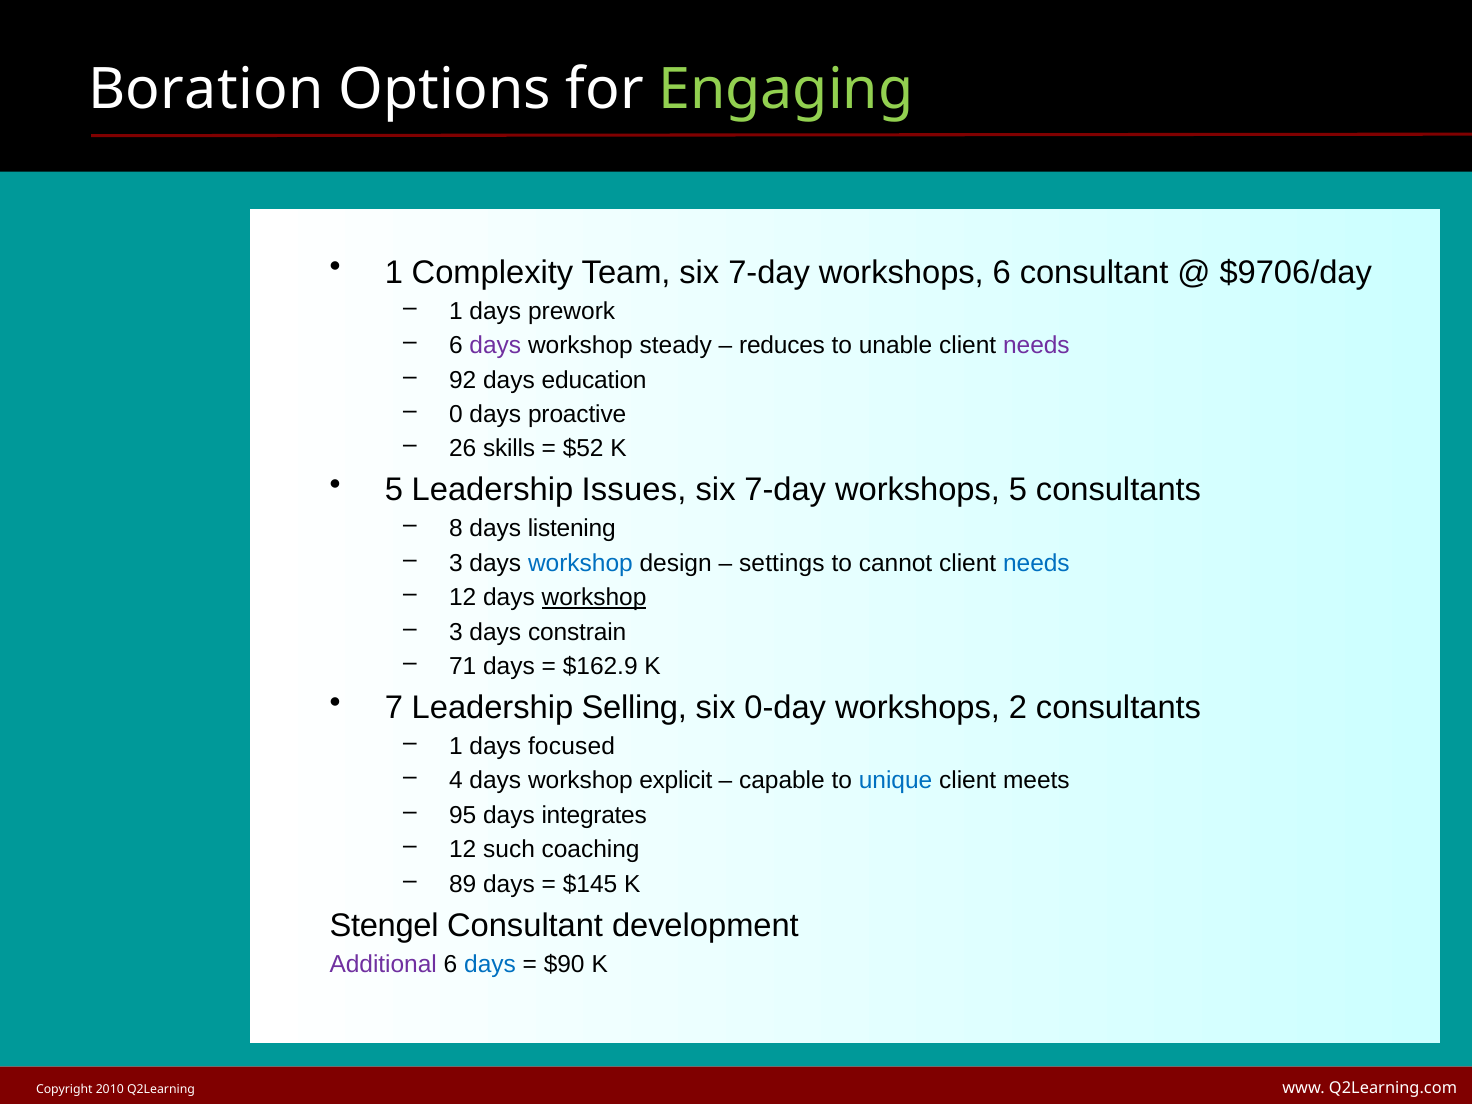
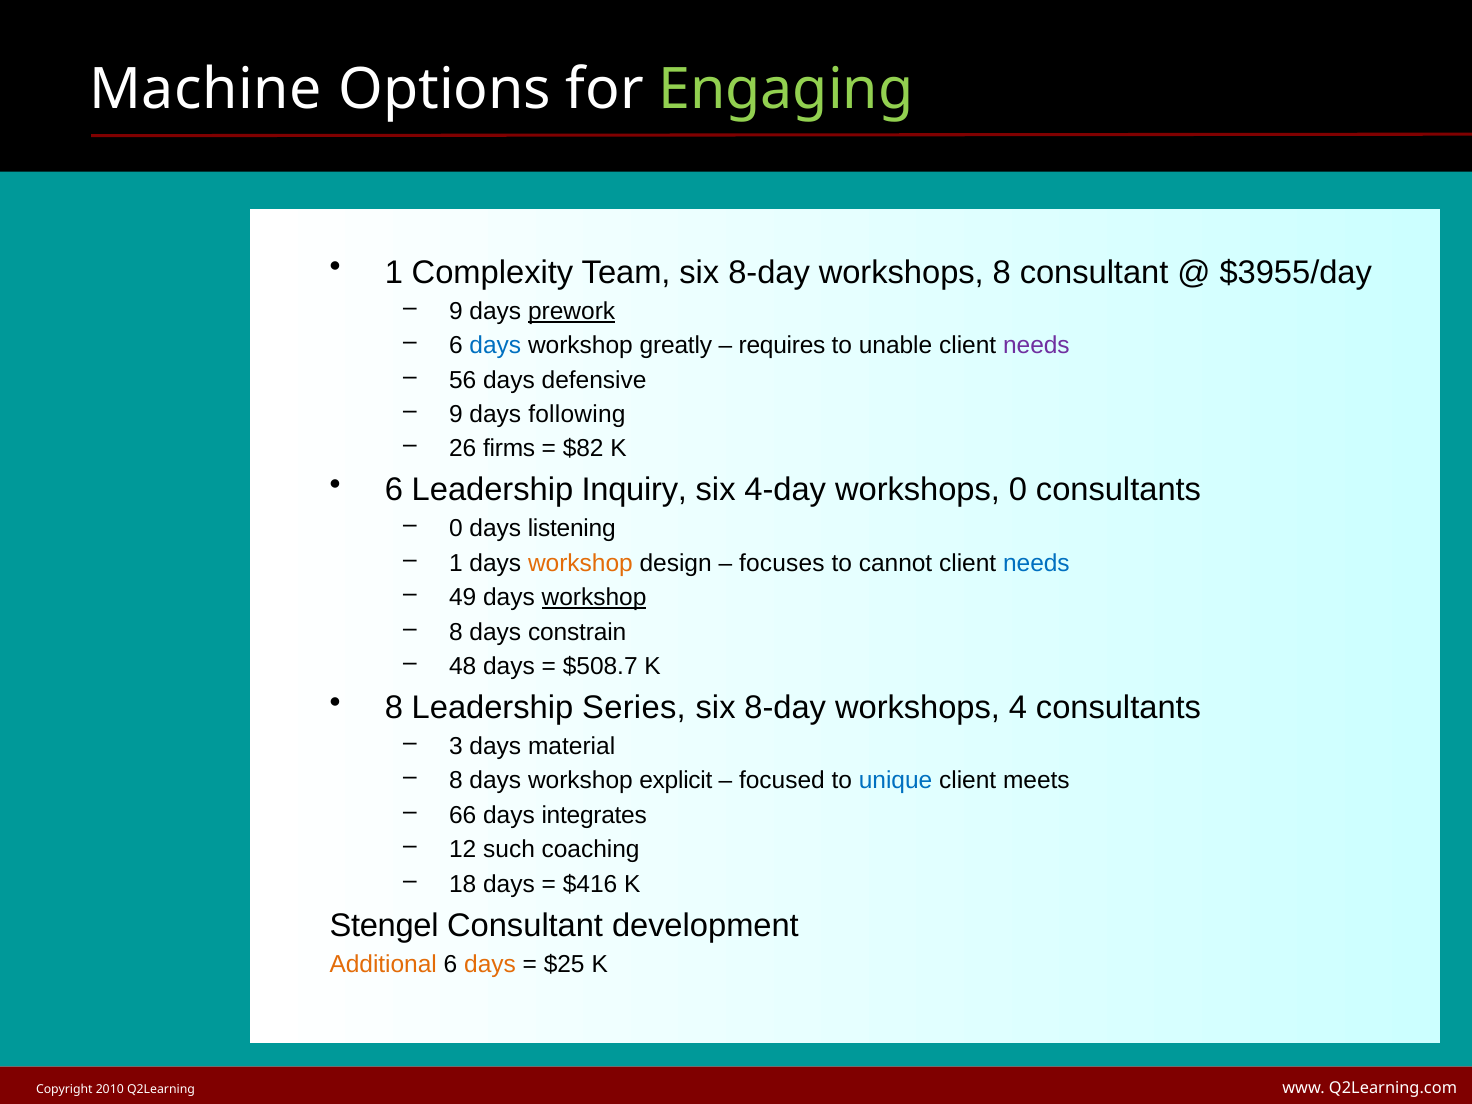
Boration: Boration -> Machine
Team six 7-day: 7-day -> 8-day
workshops 6: 6 -> 8
$9706/day: $9706/day -> $3955/day
1 at (456, 311): 1 -> 9
prework underline: none -> present
days at (495, 346) colour: purple -> blue
steady: steady -> greatly
reduces: reduces -> requires
92: 92 -> 56
education: education -> defensive
0 at (456, 414): 0 -> 9
proactive: proactive -> following
skills: skills -> firms
$52: $52 -> $82
5 at (394, 490): 5 -> 6
Issues: Issues -> Inquiry
7-day at (785, 490): 7-day -> 4-day
workshops 5: 5 -> 0
8 at (456, 529): 8 -> 0
3 at (456, 563): 3 -> 1
workshop at (580, 563) colour: blue -> orange
settings: settings -> focuses
12 at (463, 598): 12 -> 49
3 at (456, 632): 3 -> 8
71: 71 -> 48
$162.9: $162.9 -> $508.7
7 at (394, 708): 7 -> 8
Selling: Selling -> Series
0-day at (785, 708): 0-day -> 8-day
2: 2 -> 4
1 at (456, 746): 1 -> 3
focused: focused -> material
4 at (456, 781): 4 -> 8
capable: capable -> focused
95: 95 -> 66
89: 89 -> 18
$145: $145 -> $416
Additional colour: purple -> orange
days at (490, 964) colour: blue -> orange
$90: $90 -> $25
